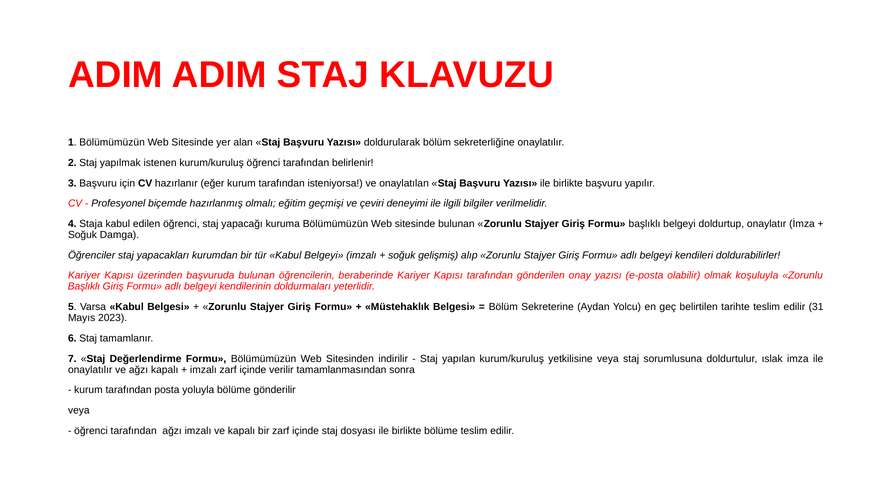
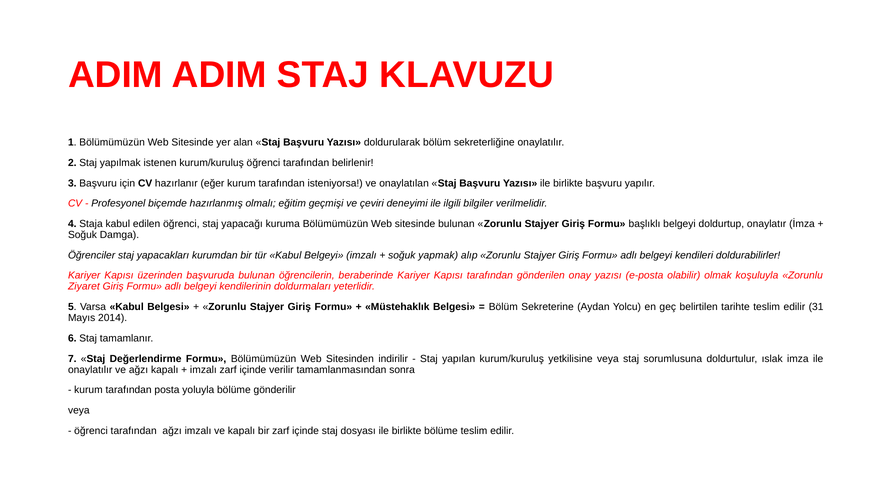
gelişmiş: gelişmiş -> yapmak
Başlıklı at (84, 286): Başlıklı -> Ziyaret
2023: 2023 -> 2014
